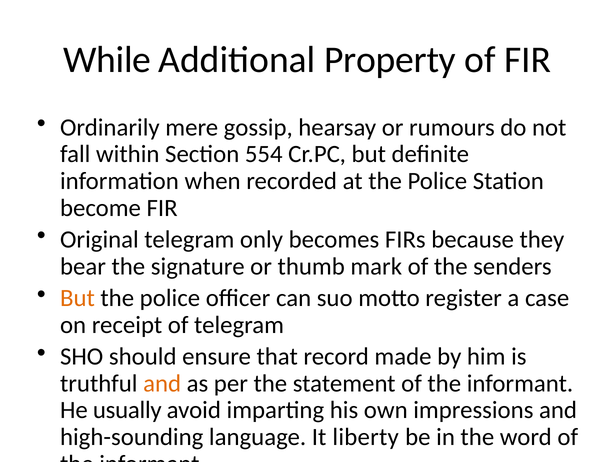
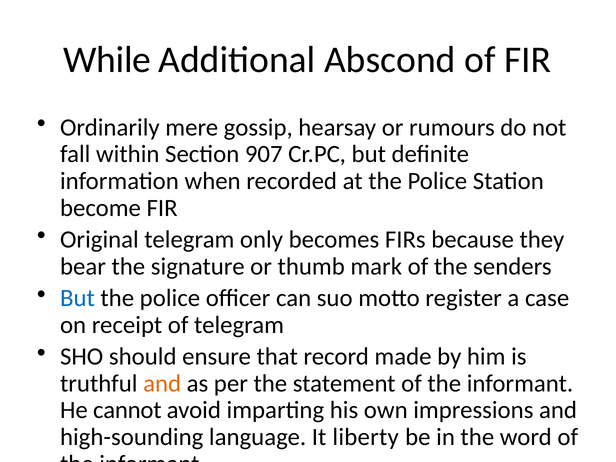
Property: Property -> Abscond
554: 554 -> 907
But at (77, 298) colour: orange -> blue
usually: usually -> cannot
